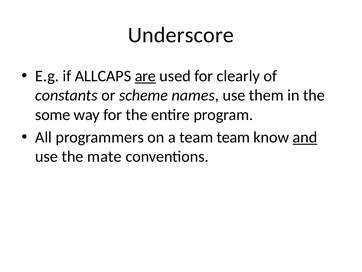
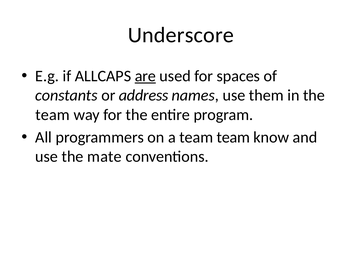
clearly: clearly -> spaces
scheme: scheme -> address
some at (53, 115): some -> team
and underline: present -> none
